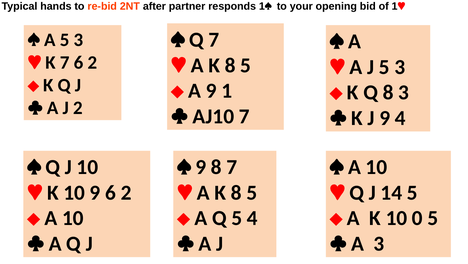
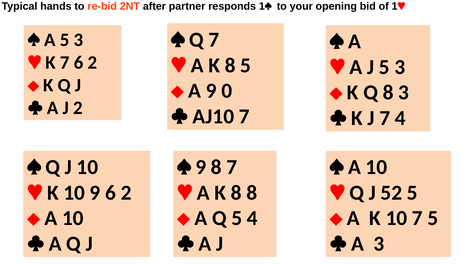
1: 1 -> 0
J 9: 9 -> 7
5 at (252, 192): 5 -> 8
14: 14 -> 52
10 0: 0 -> 7
